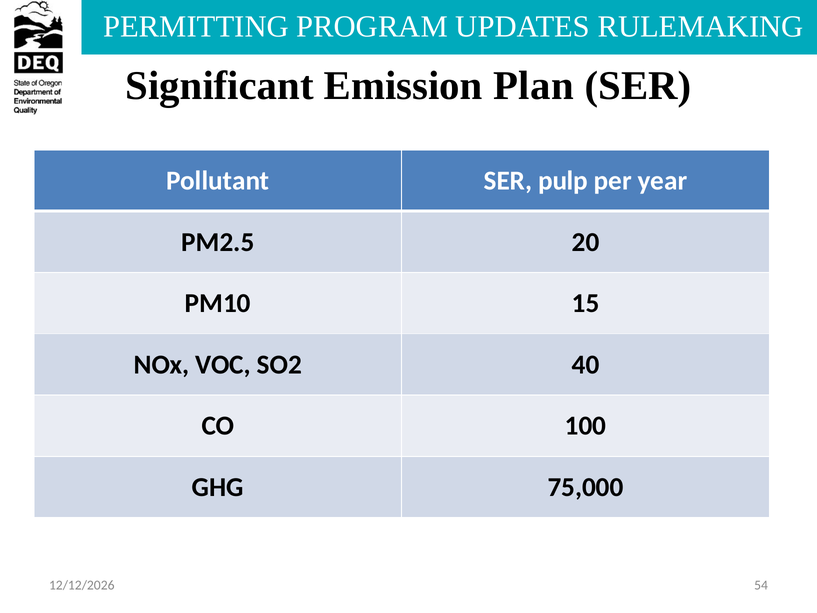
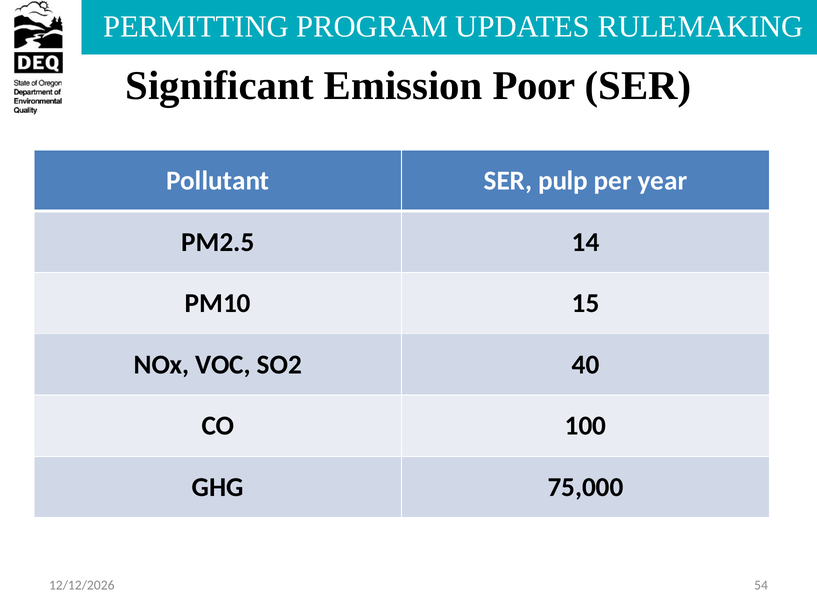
Plan: Plan -> Poor
20: 20 -> 14
